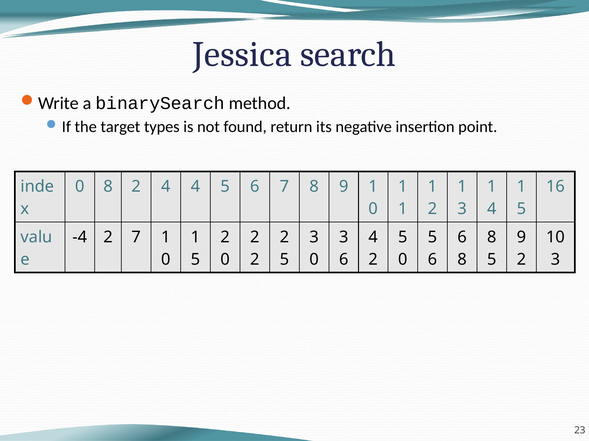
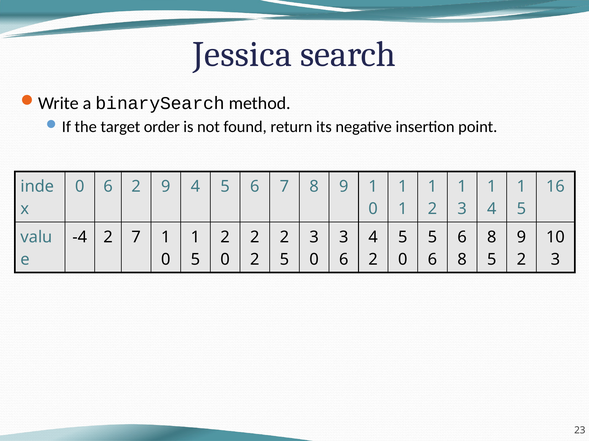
types: types -> order
0 8: 8 -> 6
2 4: 4 -> 9
